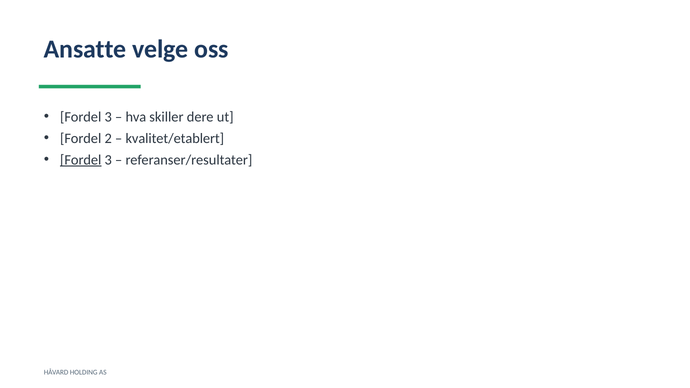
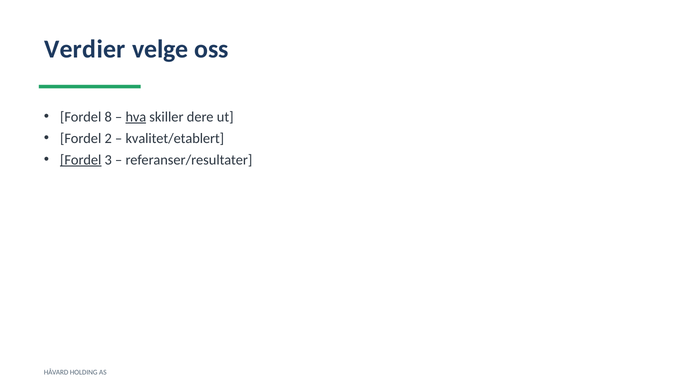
Ansatte: Ansatte -> Verdier
3 at (108, 117): 3 -> 8
hva underline: none -> present
